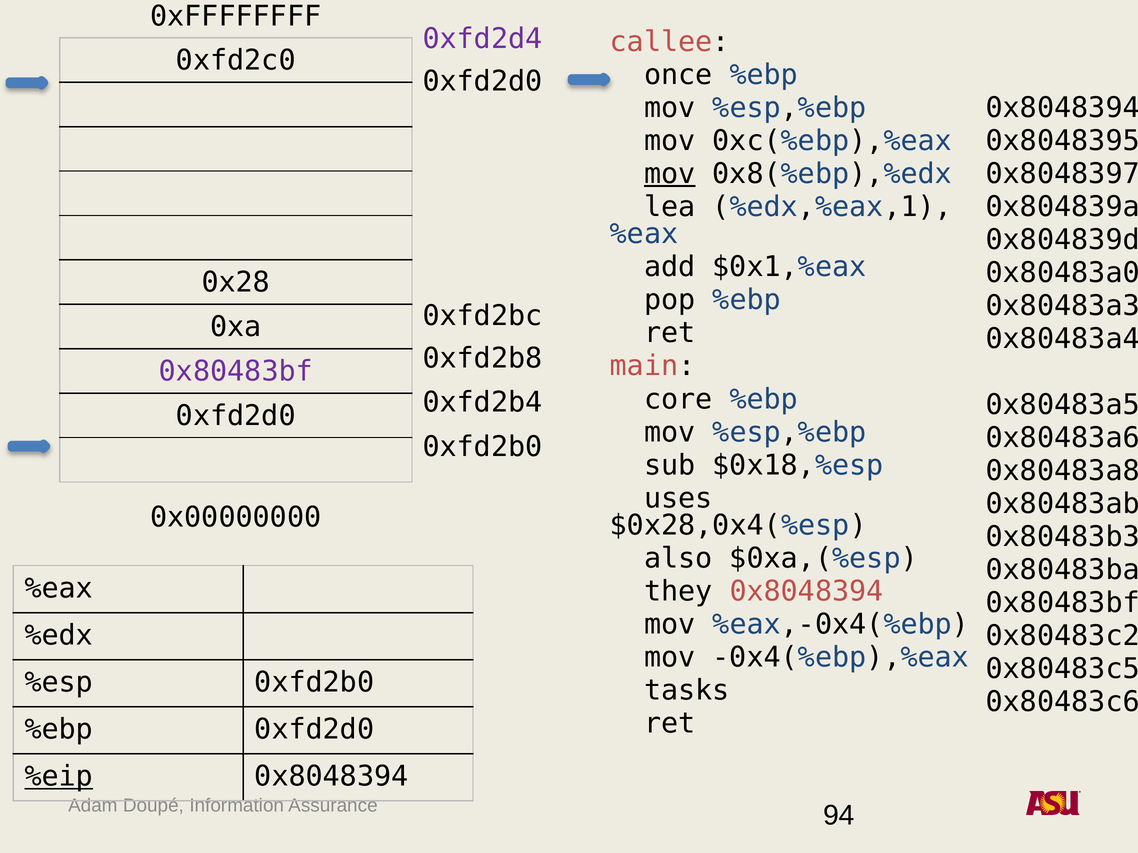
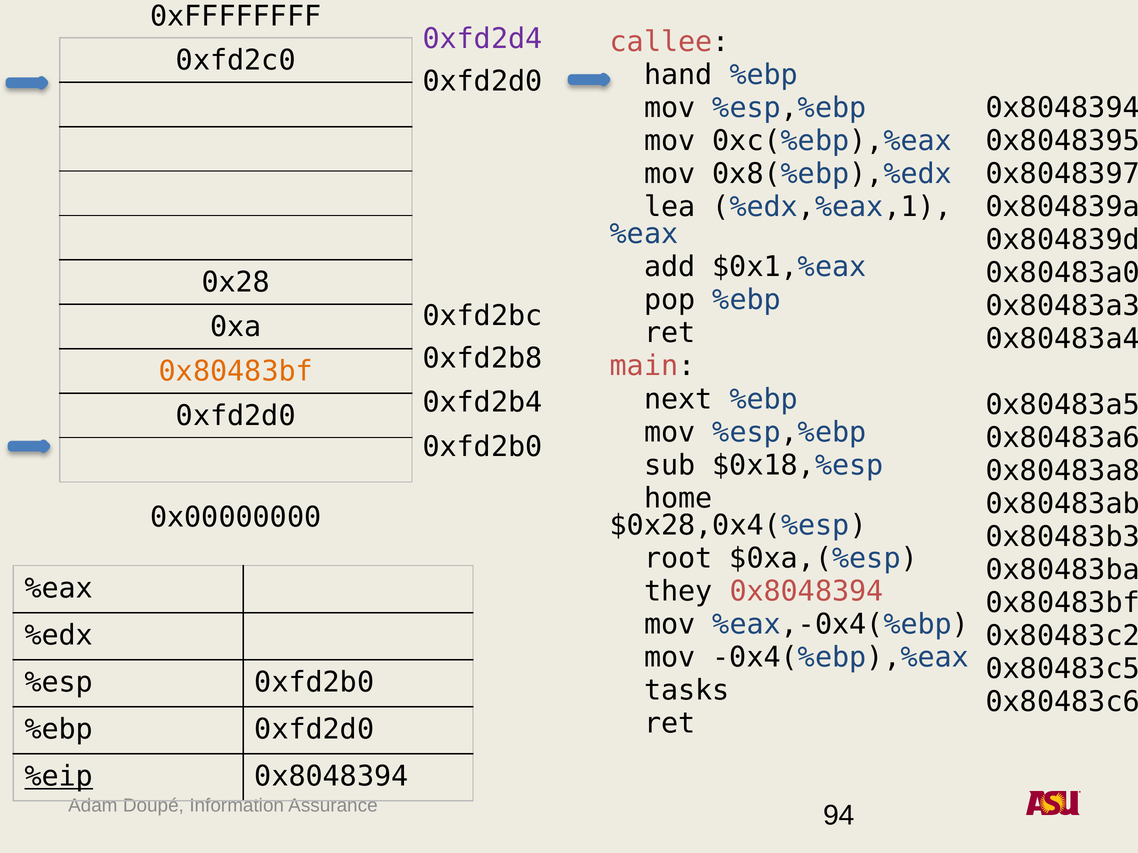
once: once -> hand
mov at (670, 174) underline: present -> none
0x80483bf at (236, 372) colour: purple -> orange
core: core -> next
uses: uses -> home
also: also -> root
